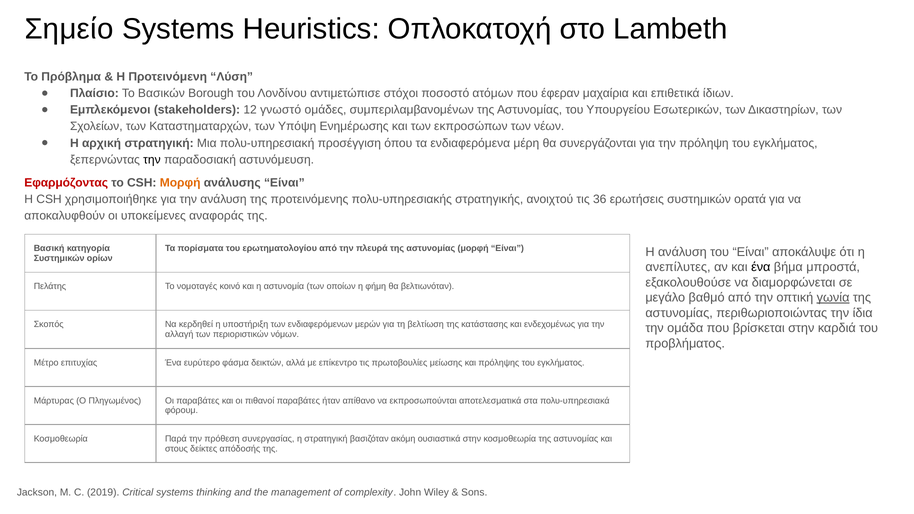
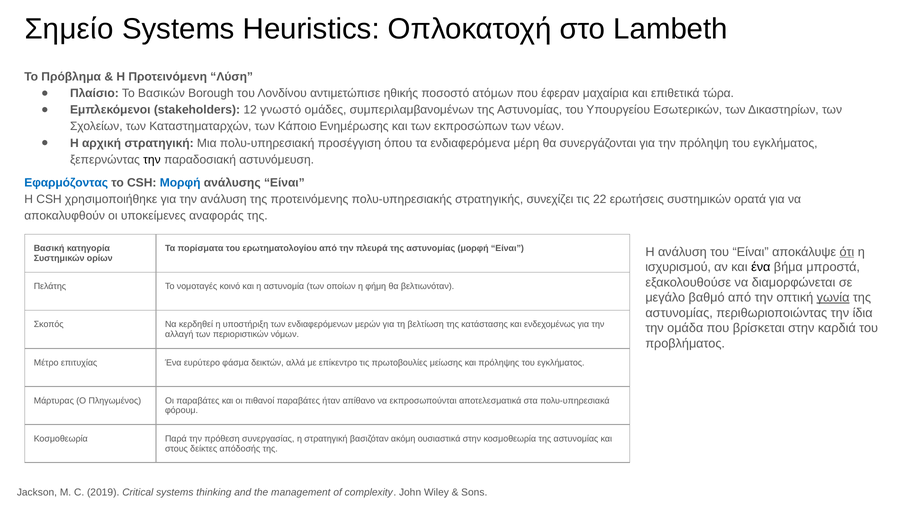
στόχοι: στόχοι -> ηθικής
ίδιων: ίδιων -> τώρα
Υπόψη: Υπόψη -> Κάποιο
Εφαρμόζοντας colour: red -> blue
Μορφή at (180, 183) colour: orange -> blue
ανοιχτού: ανοιχτού -> συνεχίζει
36: 36 -> 22
ότι underline: none -> present
ανεπίλυτες: ανεπίλυτες -> ισχυρισμού
